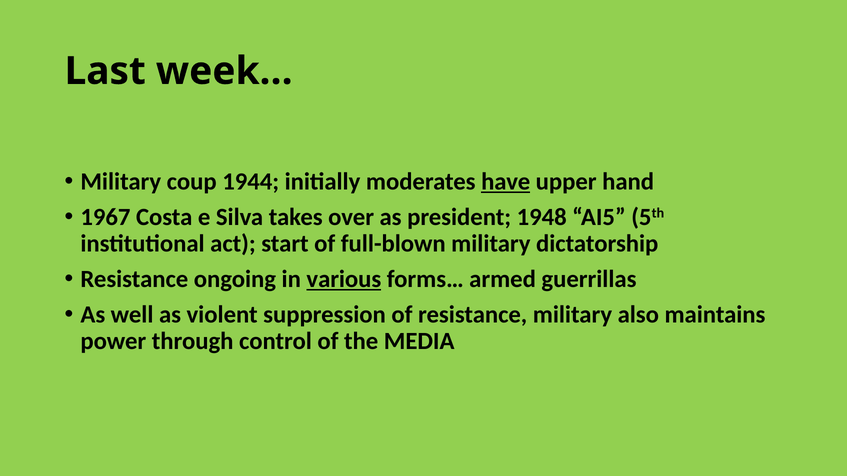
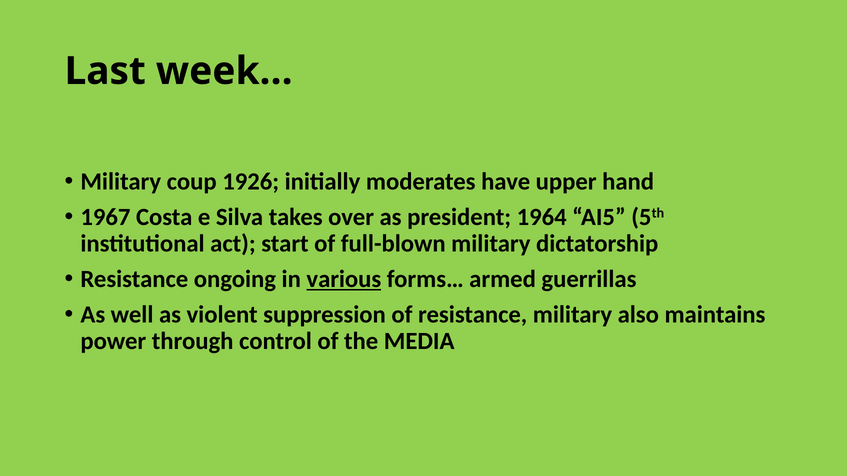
1944: 1944 -> 1926
have underline: present -> none
1948: 1948 -> 1964
